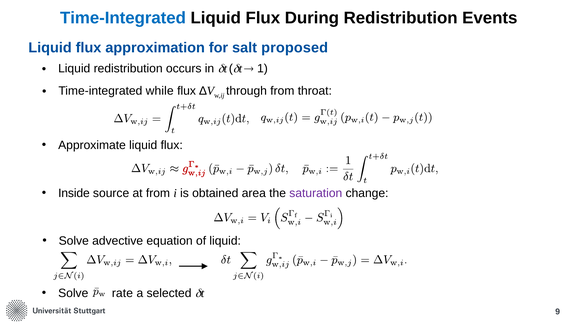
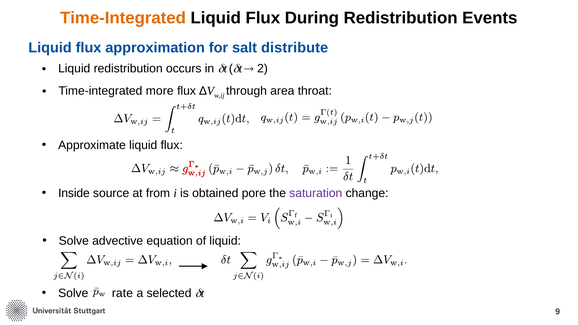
Time-Integrated at (123, 18) colour: blue -> orange
proposed: proposed -> distribute
1: 1 -> 2
while: while -> more
through from: from -> area
area: area -> pore
